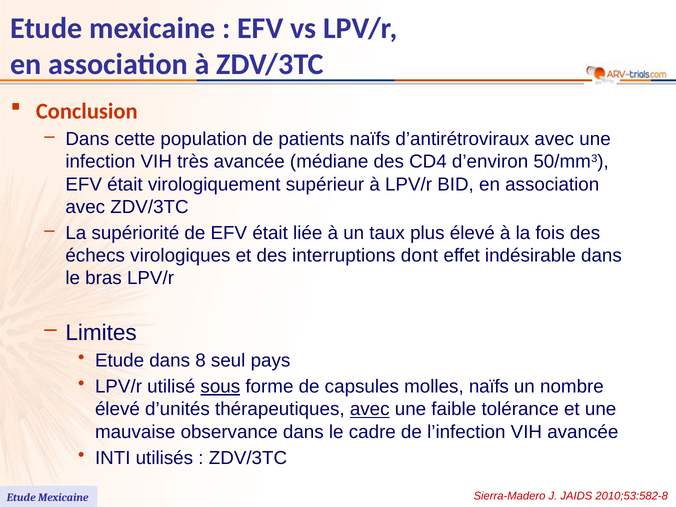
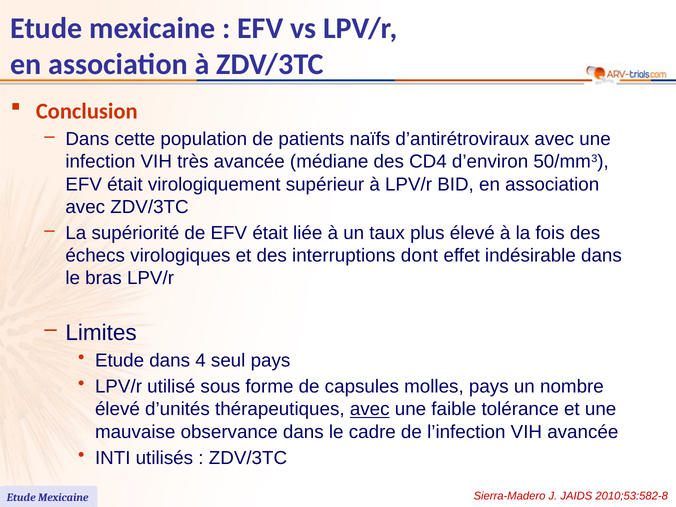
8: 8 -> 4
sous underline: present -> none
molles naïfs: naïfs -> pays
